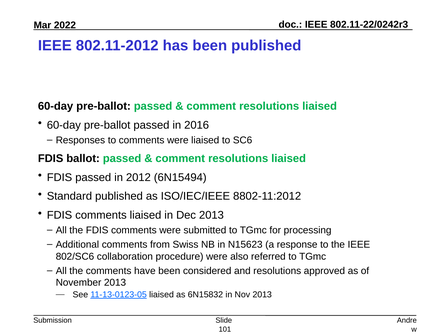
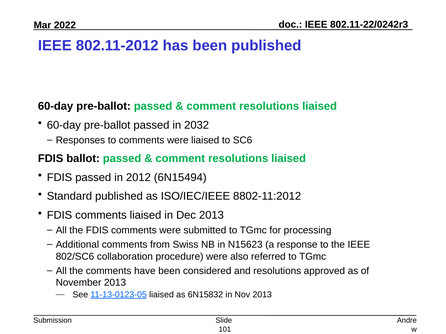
2016: 2016 -> 2032
